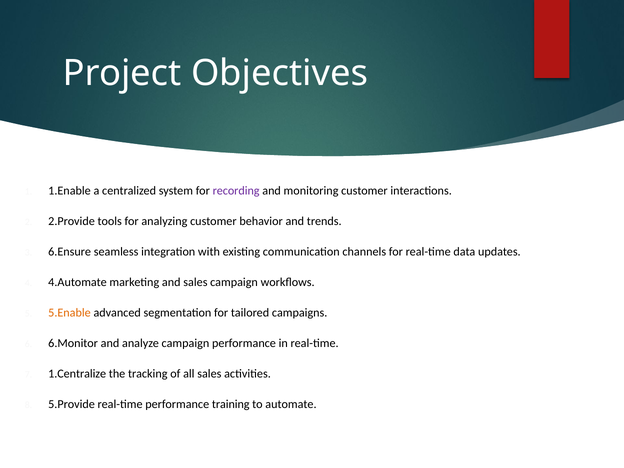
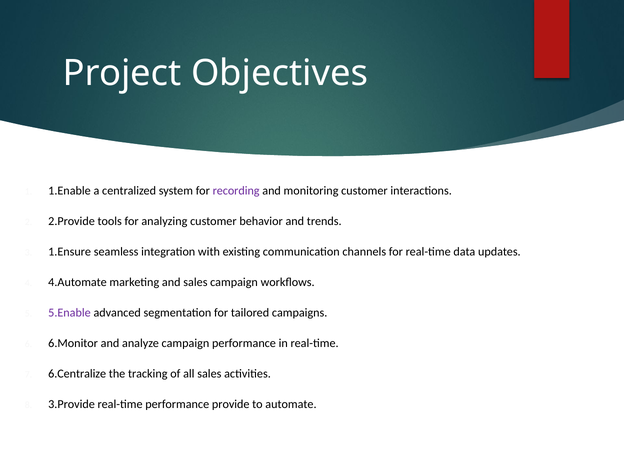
6.Ensure: 6.Ensure -> 1.Ensure
5.Enable colour: orange -> purple
1.Centralize: 1.Centralize -> 6.Centralize
5.Provide: 5.Provide -> 3.Provide
training: training -> provide
